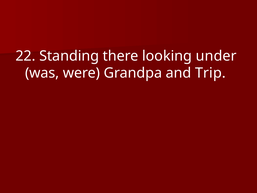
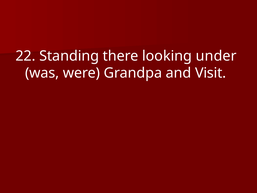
Trip: Trip -> Visit
